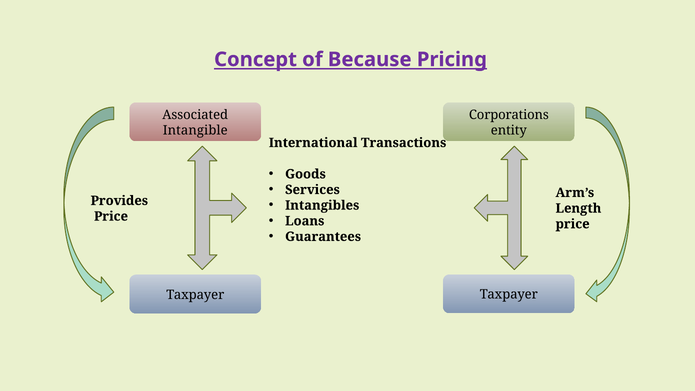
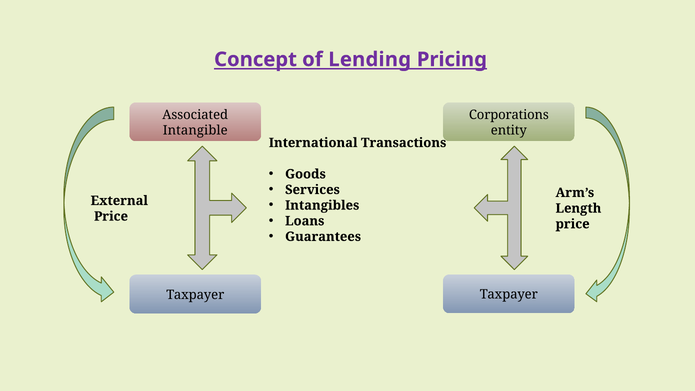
Because: Because -> Lending
Provides: Provides -> External
